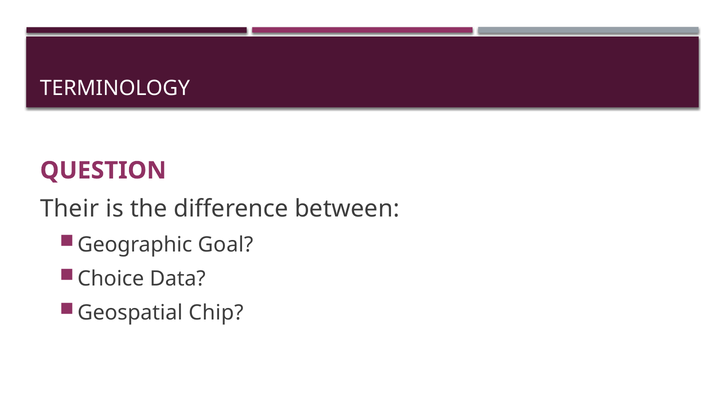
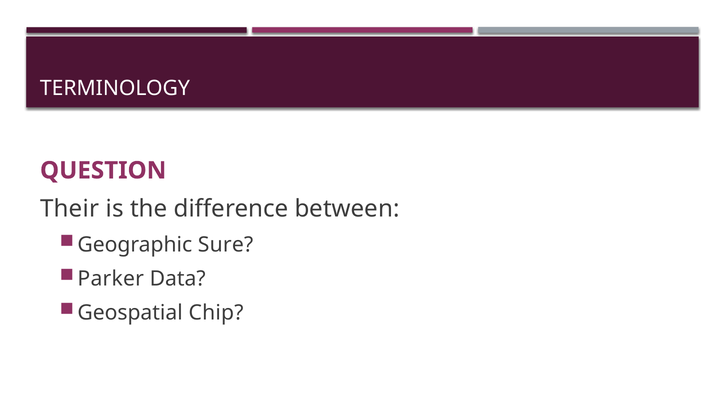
Goal: Goal -> Sure
Choice: Choice -> Parker
